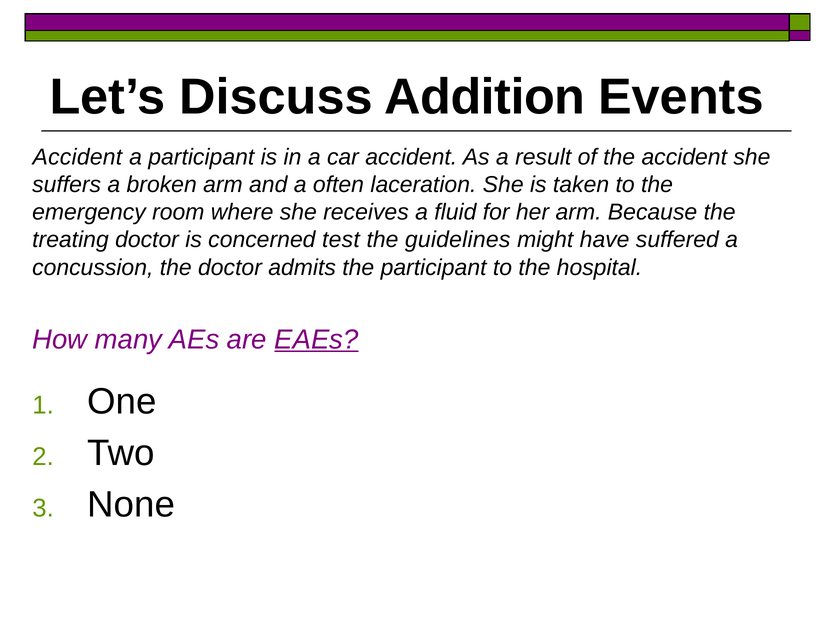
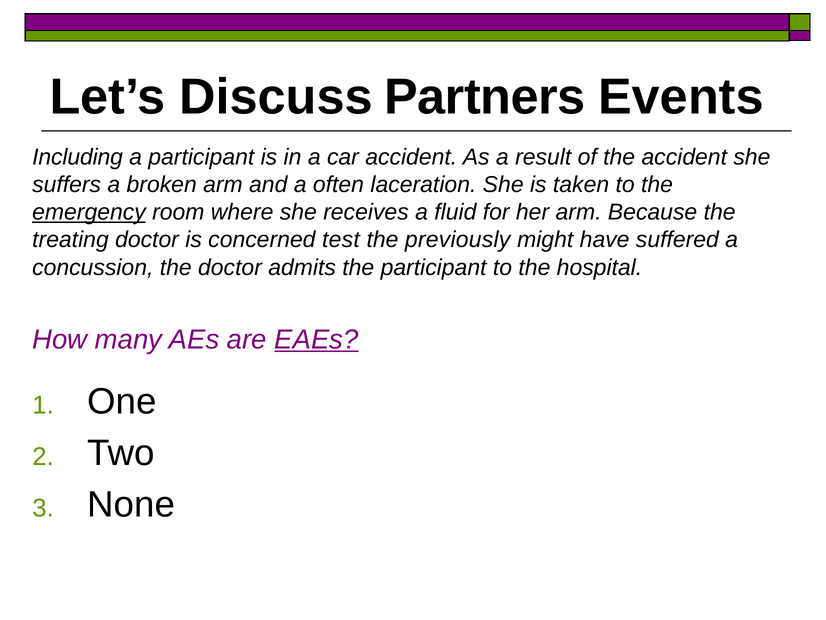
Addition: Addition -> Partners
Accident at (77, 157): Accident -> Including
emergency underline: none -> present
guidelines: guidelines -> previously
